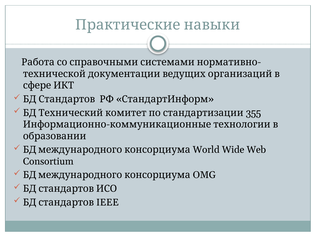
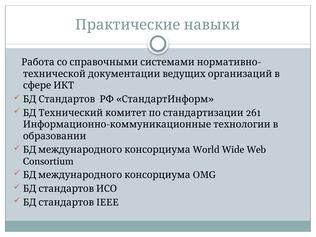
355: 355 -> 261
